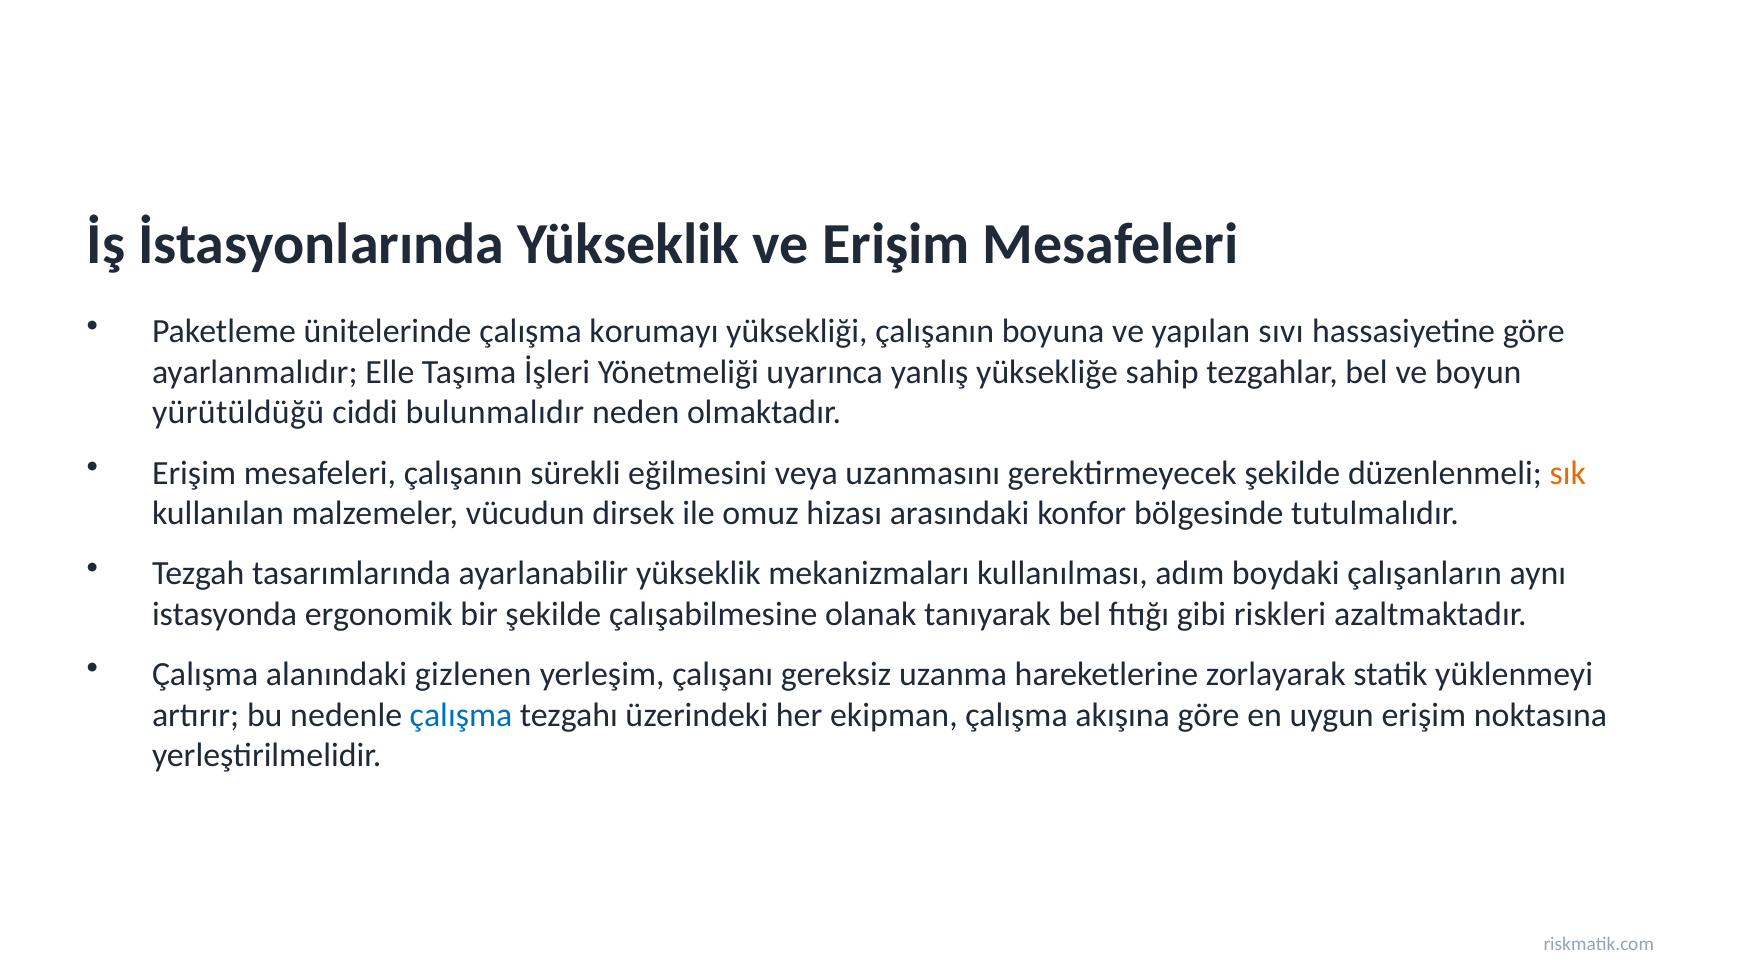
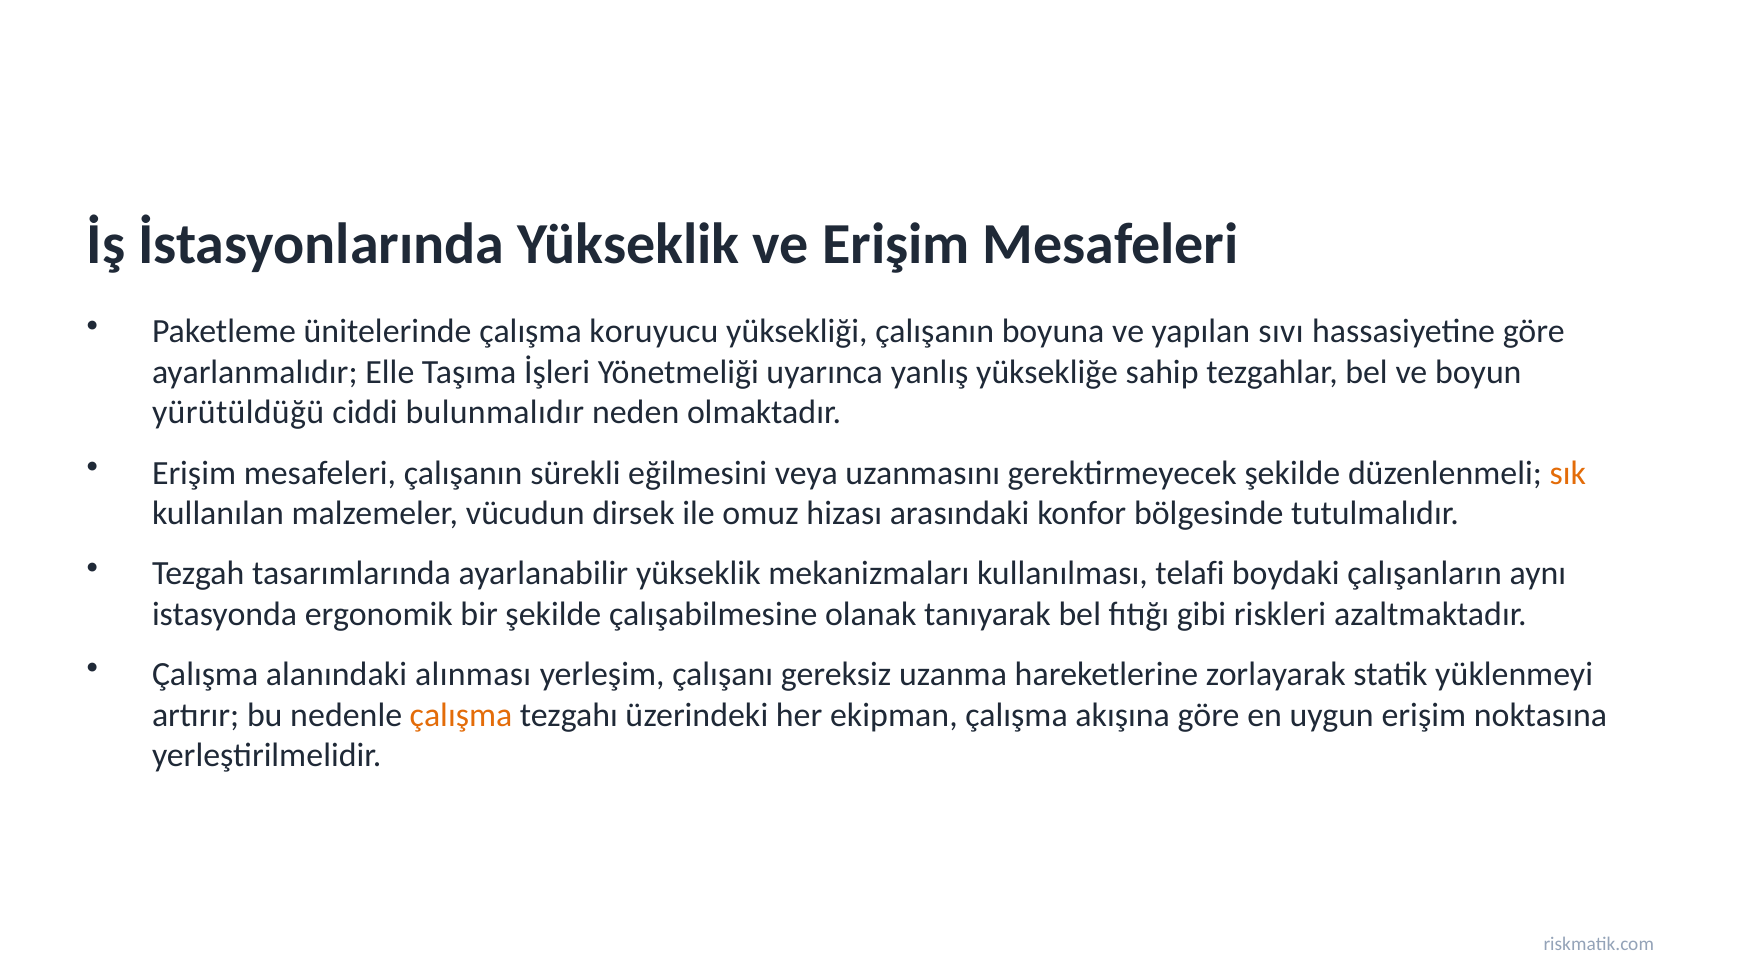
korumayı: korumayı -> koruyucu
adım: adım -> telafi
gizlenen: gizlenen -> alınması
çalışma at (461, 715) colour: blue -> orange
